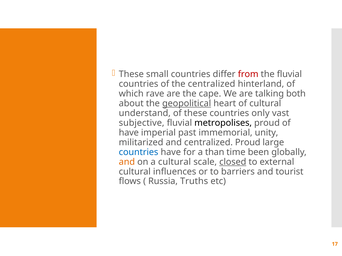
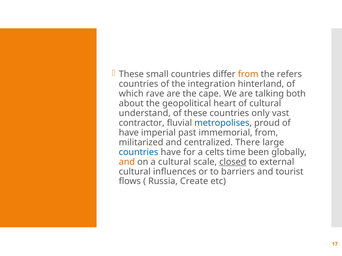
from at (248, 74) colour: red -> orange
the fluvial: fluvial -> refers
the centralized: centralized -> integration
geopolitical underline: present -> none
subjective: subjective -> contractor
metropolises colour: black -> blue
immemorial unity: unity -> from
centralized Proud: Proud -> There
than: than -> celts
Truths: Truths -> Create
